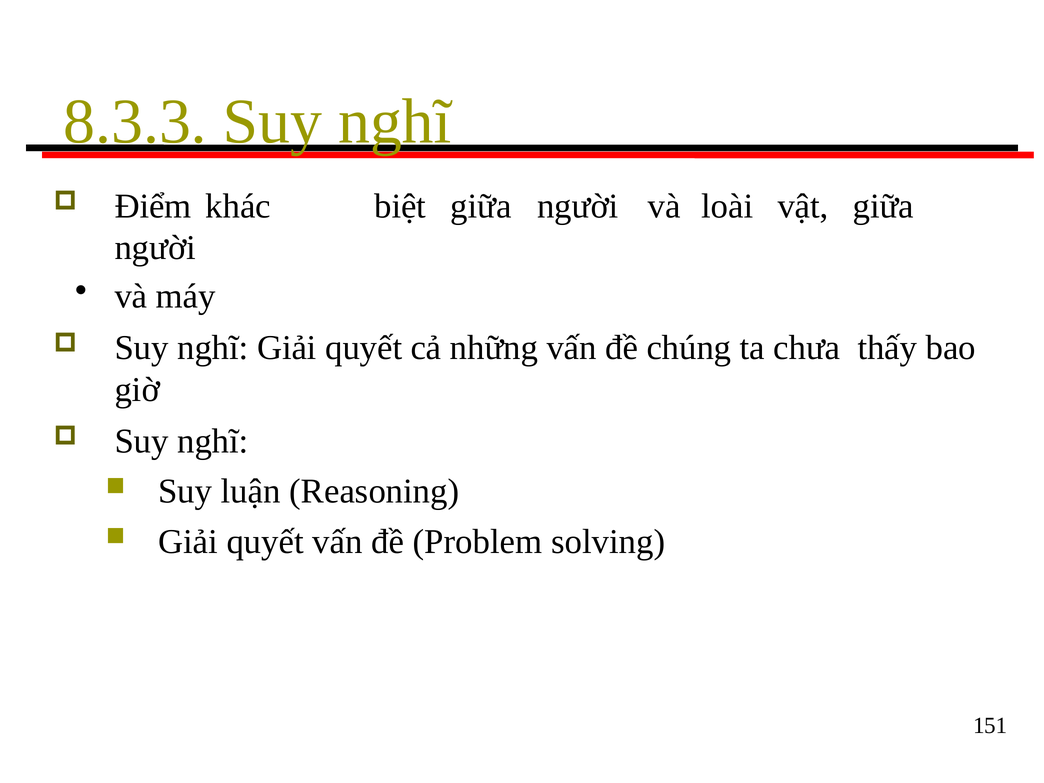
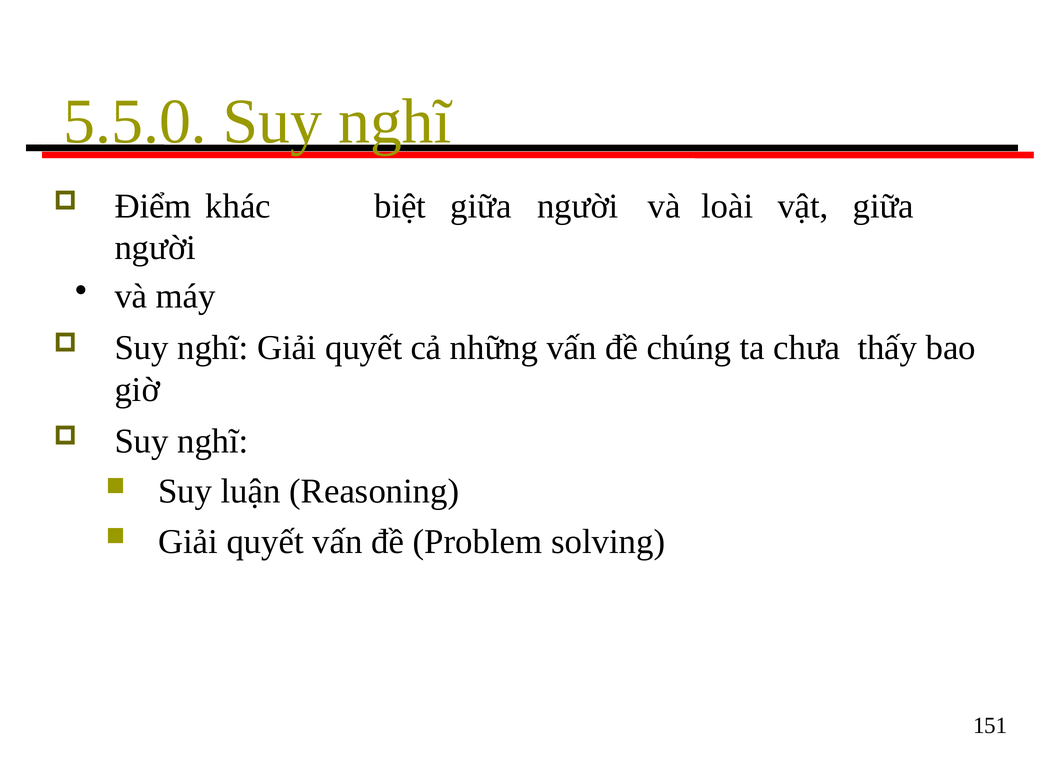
8.3.3: 8.3.3 -> 5.5.0
